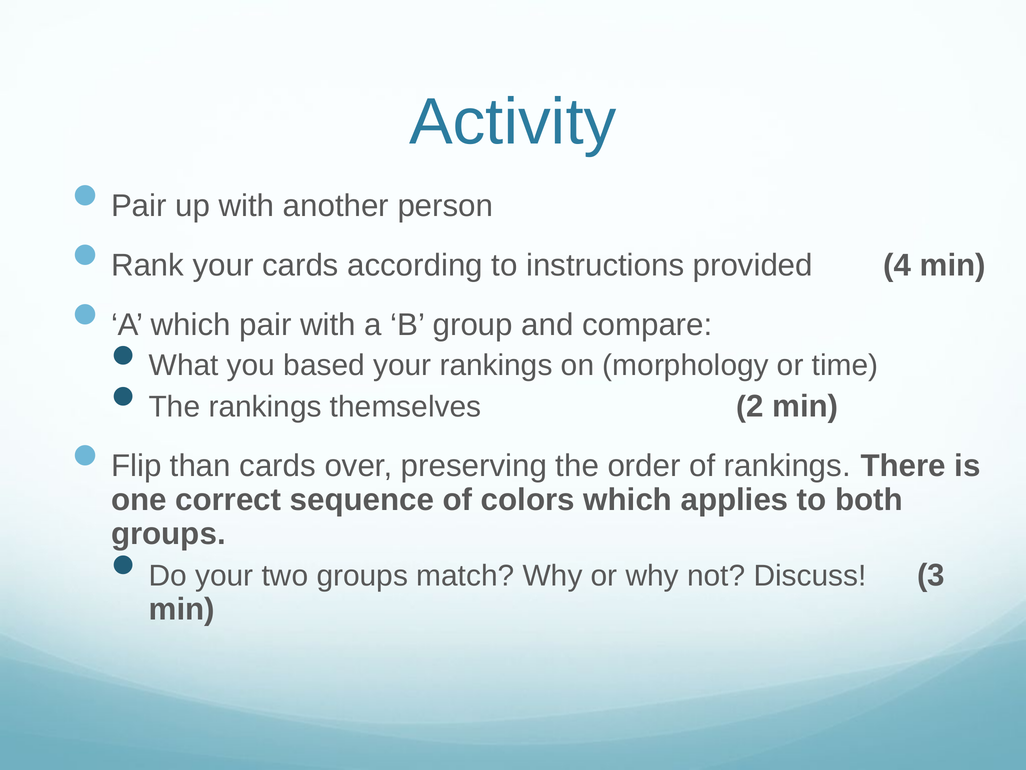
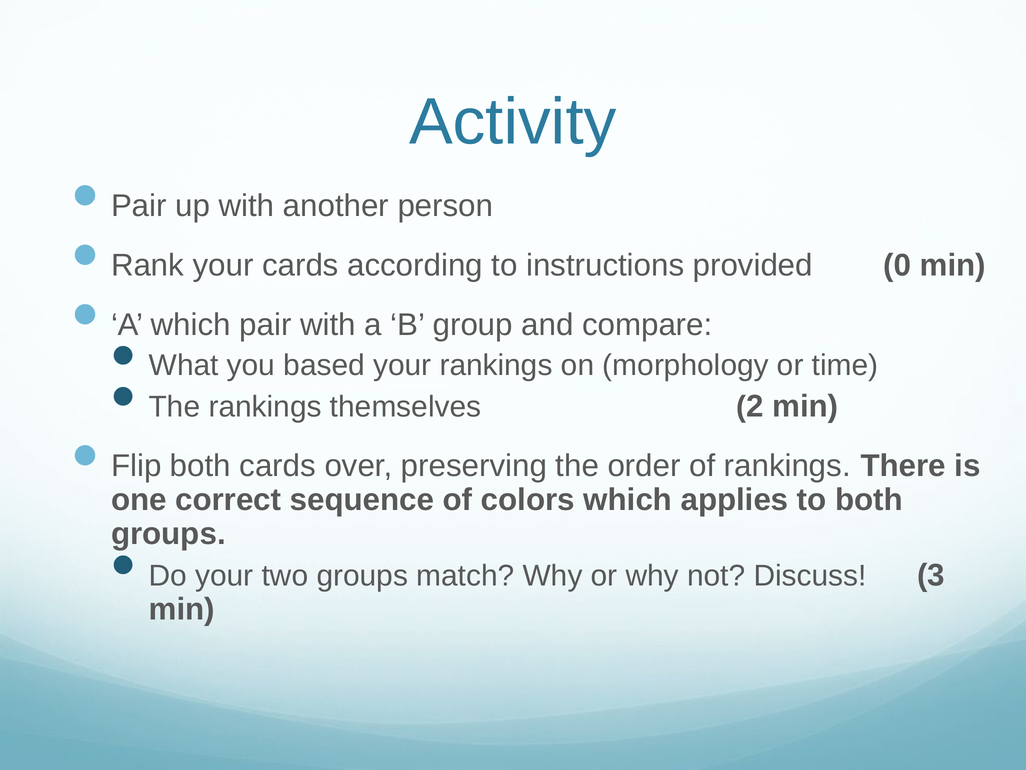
4: 4 -> 0
Flip than: than -> both
